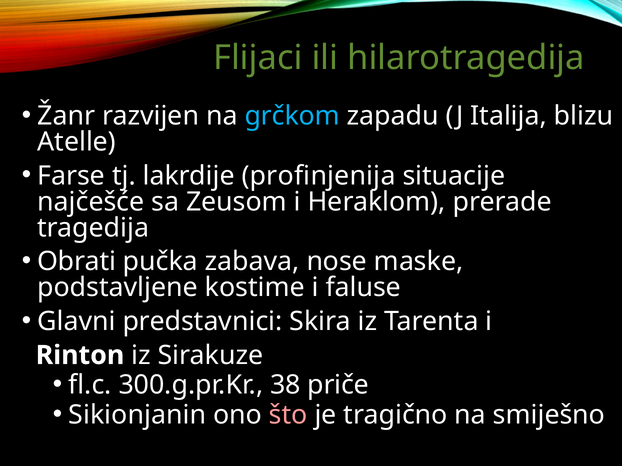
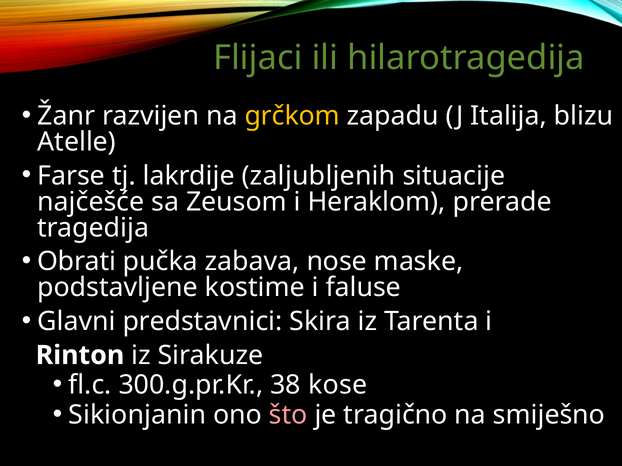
grčkom colour: light blue -> yellow
profinjenija: profinjenija -> zaljubljenih
priče: priče -> kose
